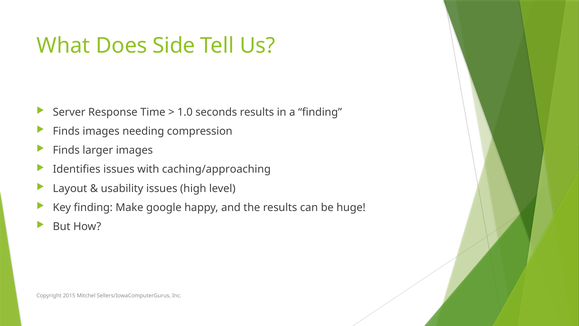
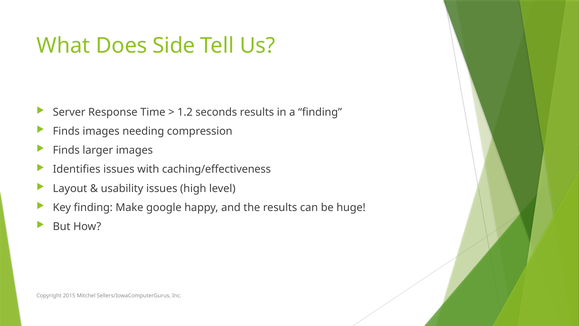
1.0: 1.0 -> 1.2
caching/approaching: caching/approaching -> caching/effectiveness
